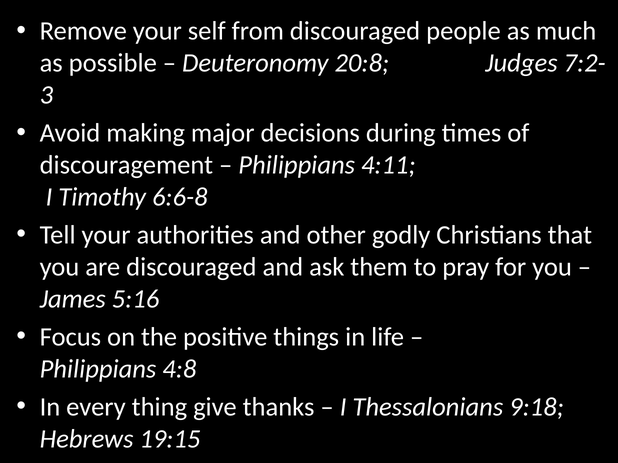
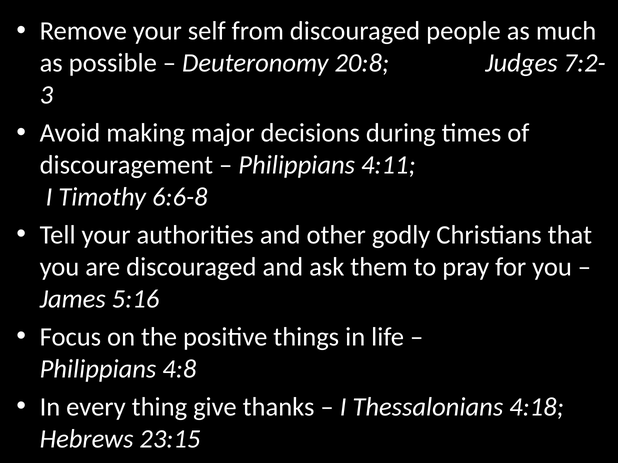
9:18: 9:18 -> 4:18
19:15: 19:15 -> 23:15
